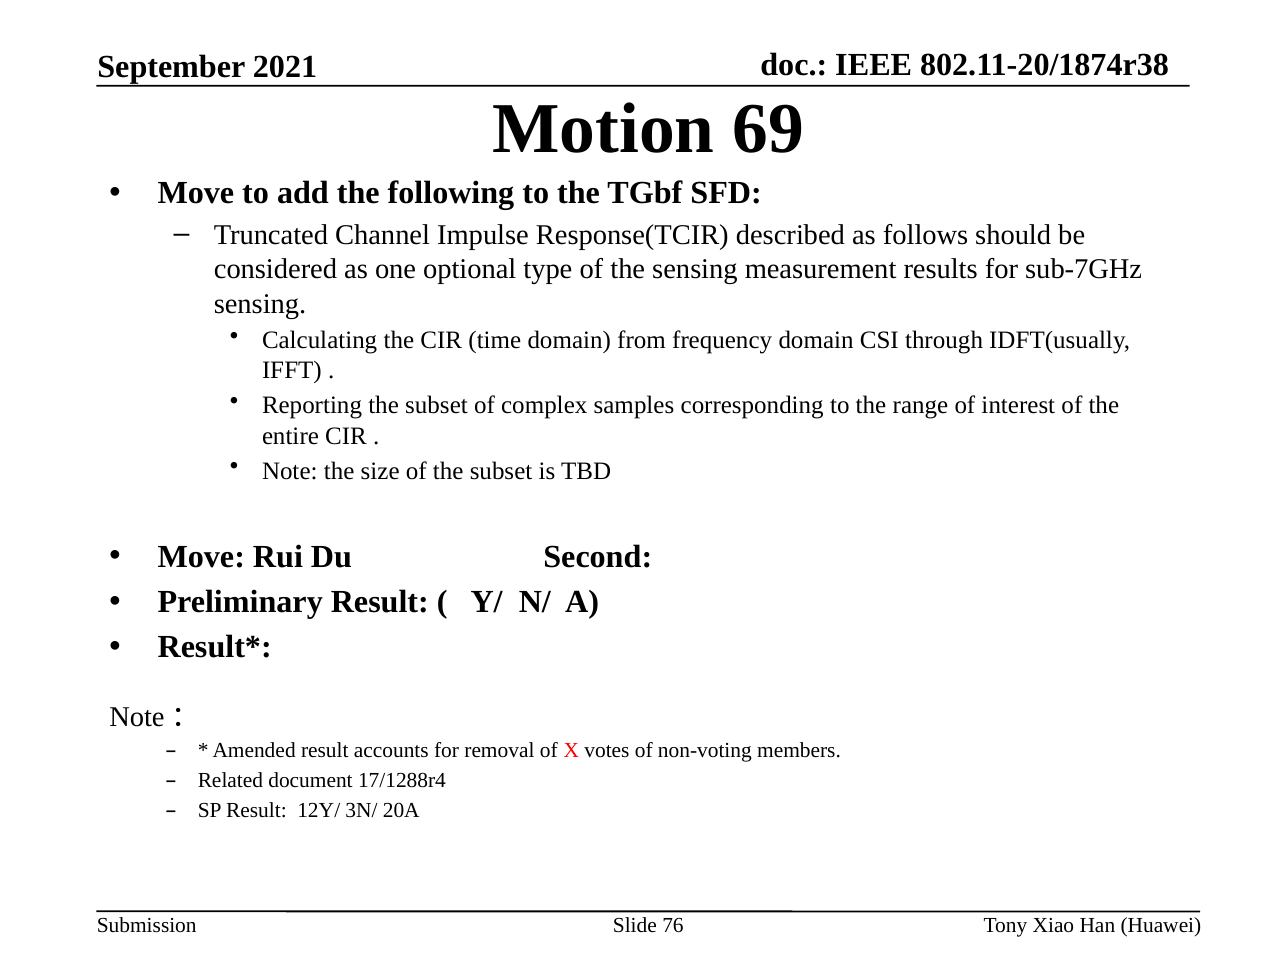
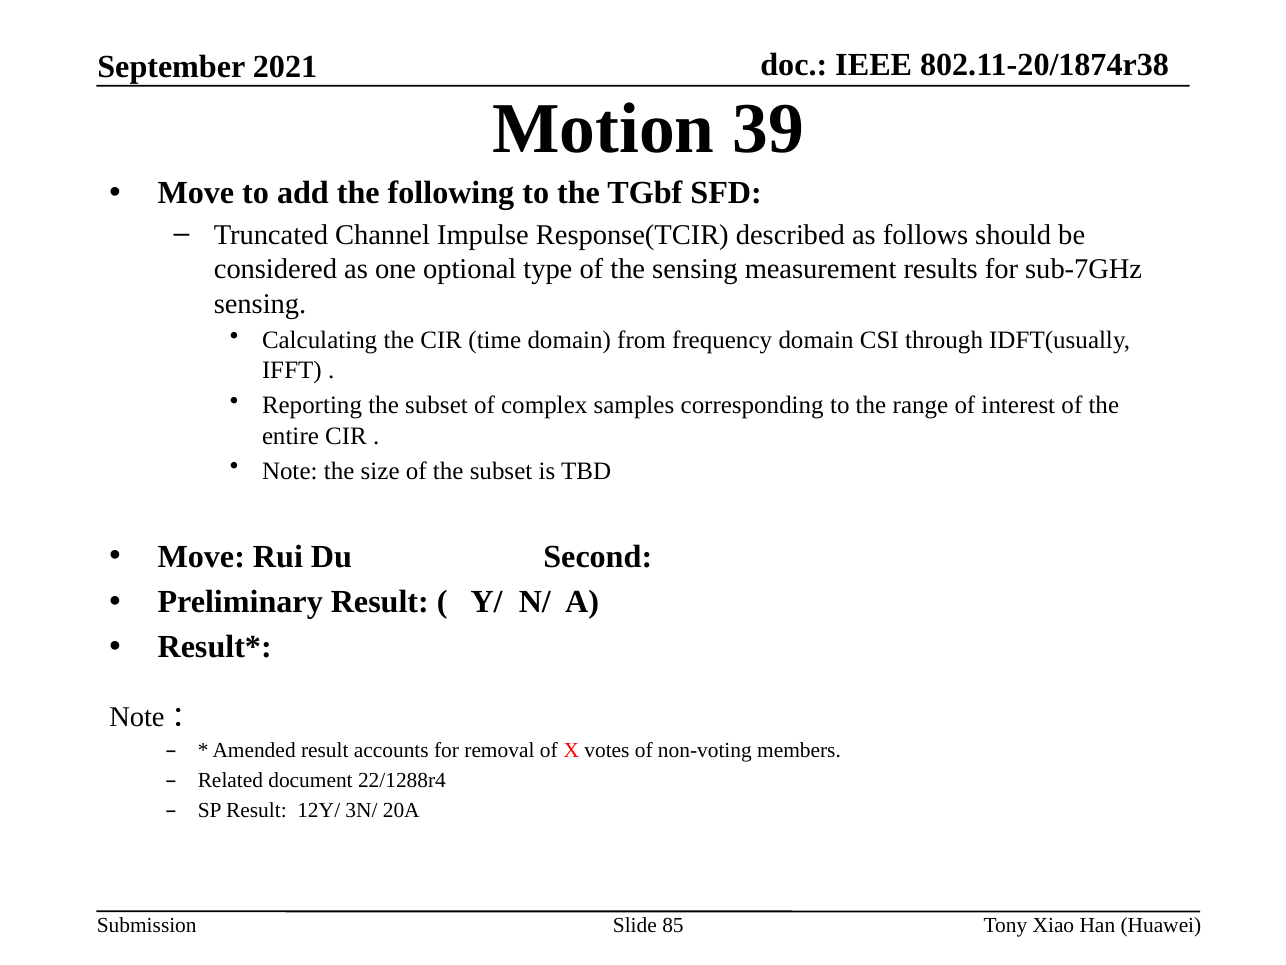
69: 69 -> 39
17/1288r4: 17/1288r4 -> 22/1288r4
76: 76 -> 85
